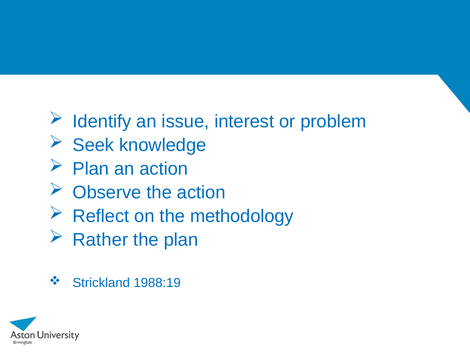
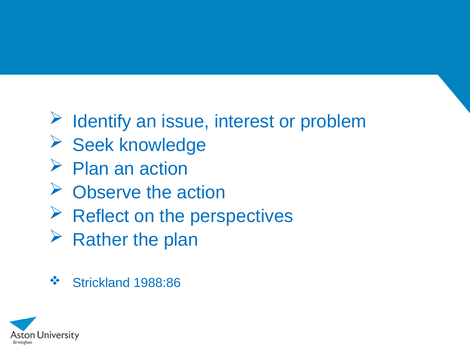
methodology: methodology -> perspectives
1988:19: 1988:19 -> 1988:86
